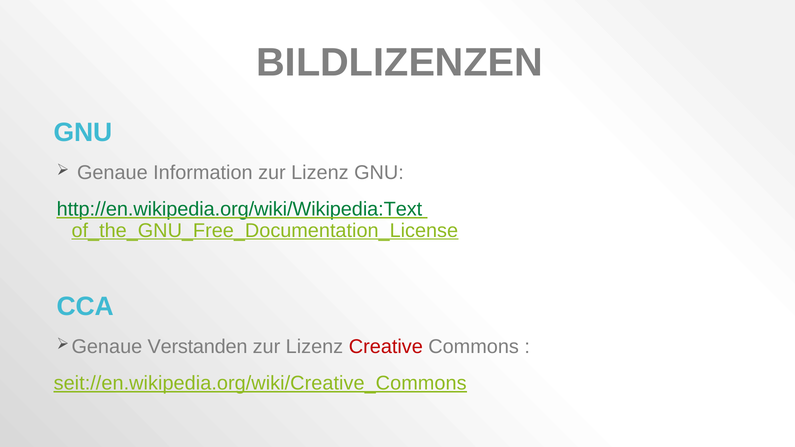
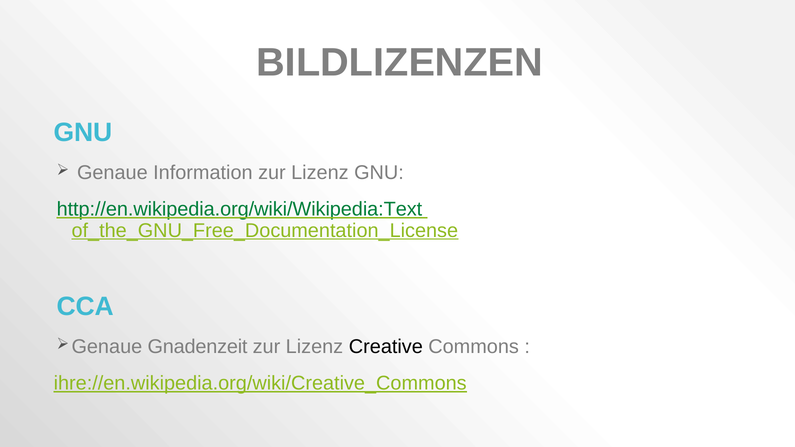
Verstanden: Verstanden -> Gnadenzeit
Creative colour: red -> black
seit://en.wikipedia.org/wiki/Creative_Commons: seit://en.wikipedia.org/wiki/Creative_Commons -> ihre://en.wikipedia.org/wiki/Creative_Commons
